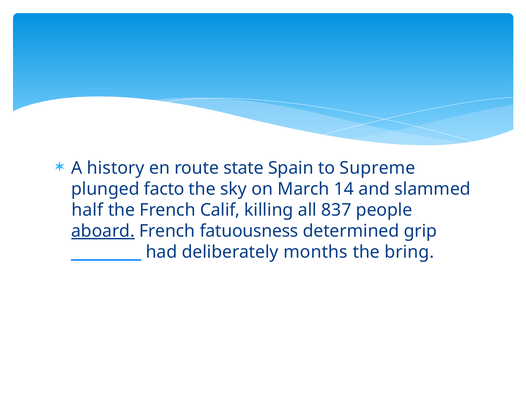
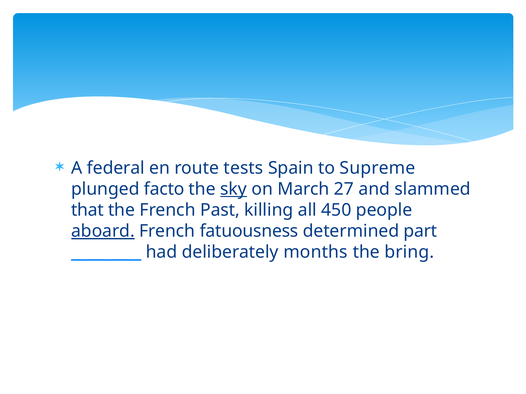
history: history -> federal
state: state -> tests
sky underline: none -> present
14: 14 -> 27
half: half -> that
Calif: Calif -> Past
837: 837 -> 450
grip: grip -> part
